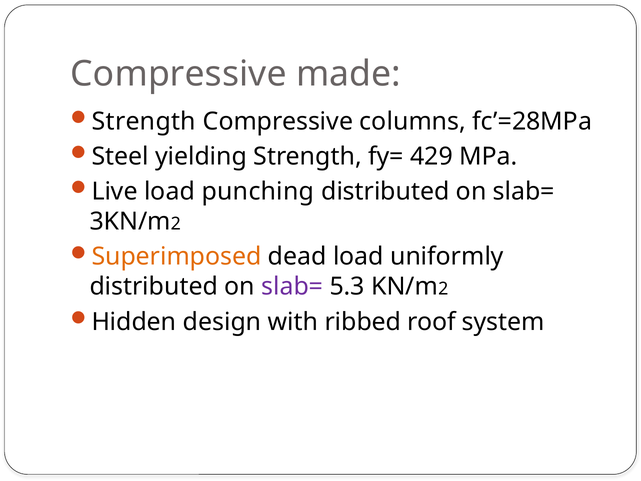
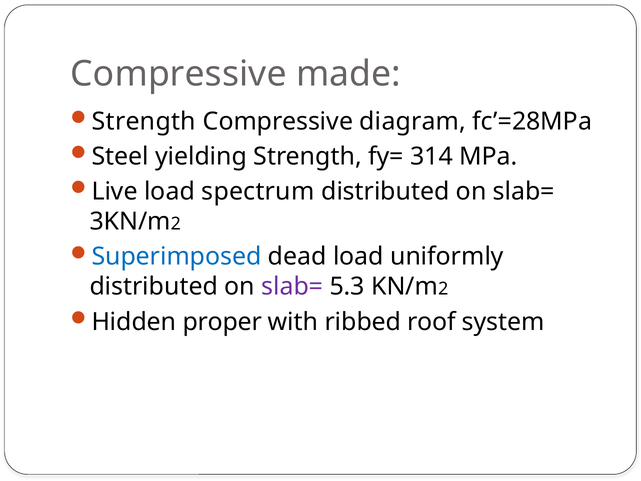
columns: columns -> diagram
429: 429 -> 314
punching: punching -> spectrum
Superimposed colour: orange -> blue
design: design -> proper
